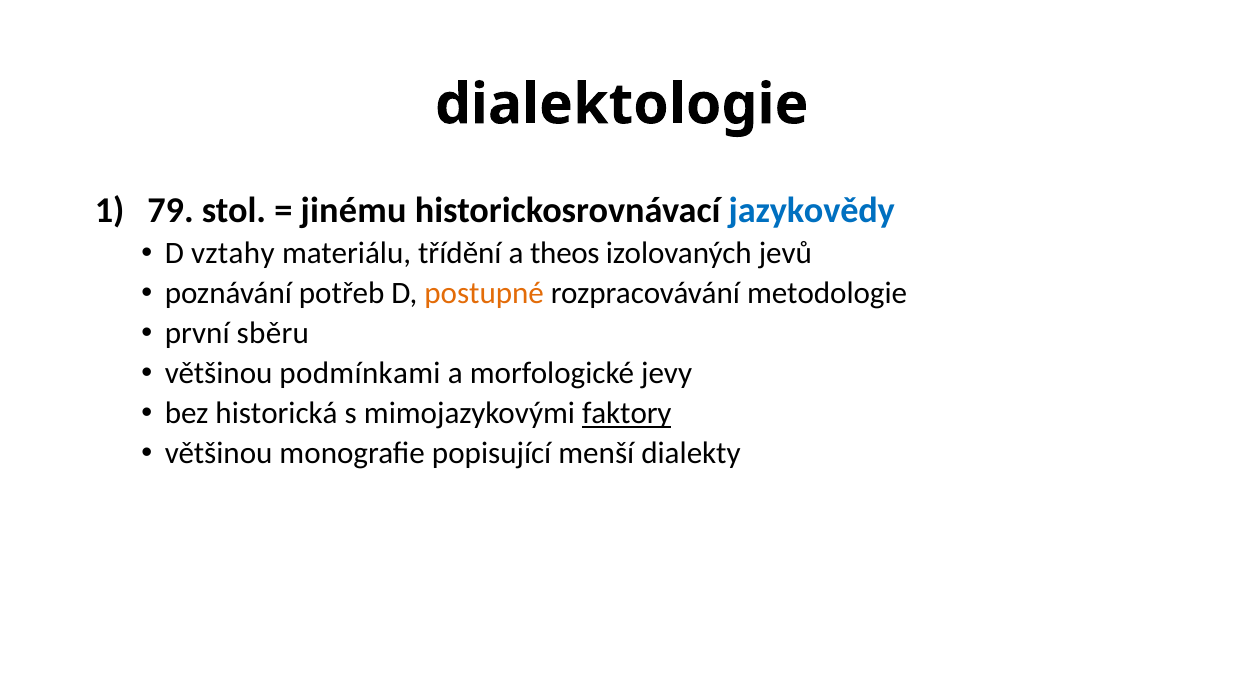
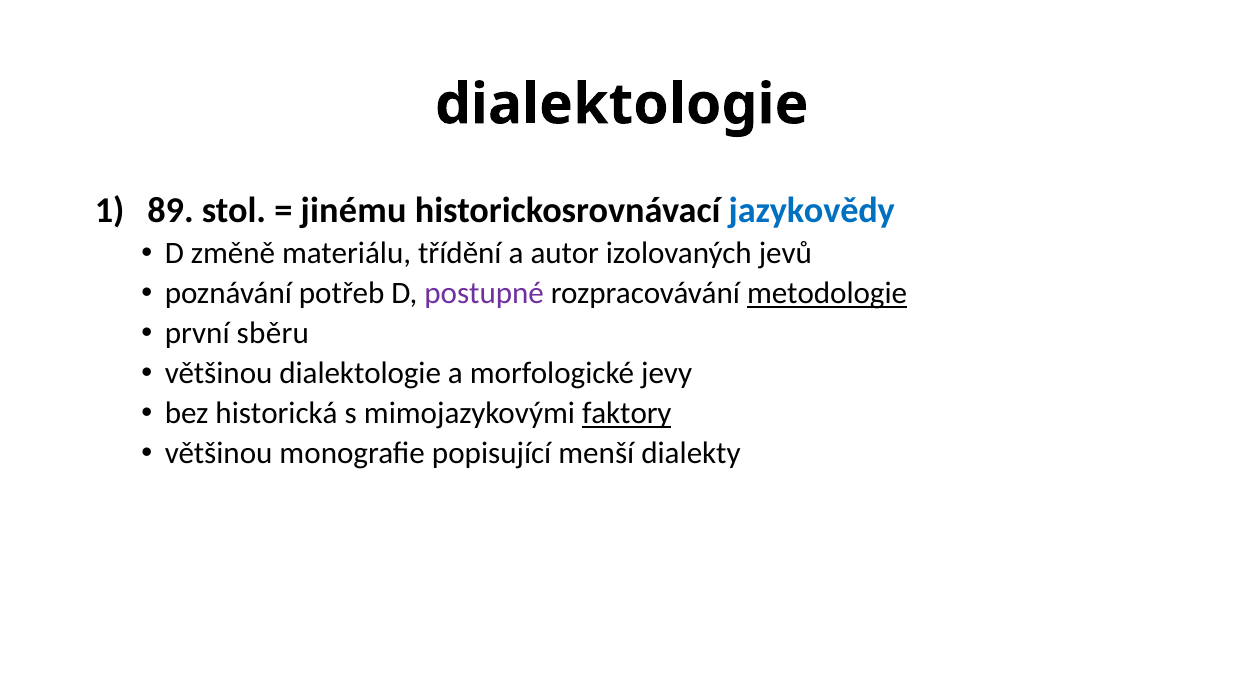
79: 79 -> 89
vztahy: vztahy -> změně
theos: theos -> autor
postupné colour: orange -> purple
metodologie underline: none -> present
většinou podmínkami: podmínkami -> dialektologie
